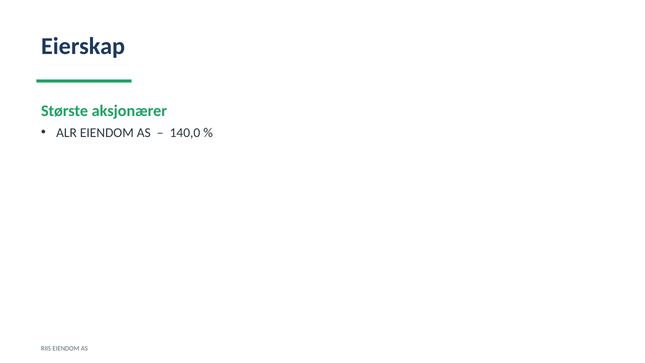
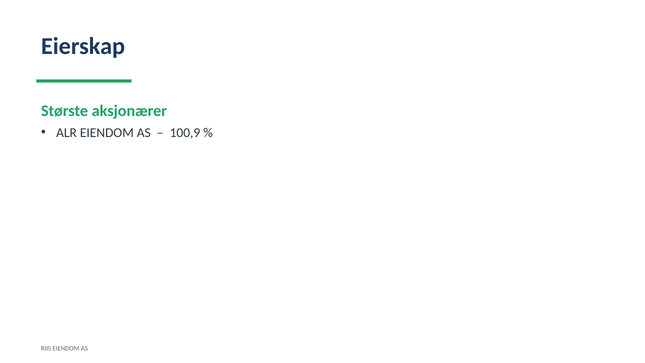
140,0: 140,0 -> 100,9
